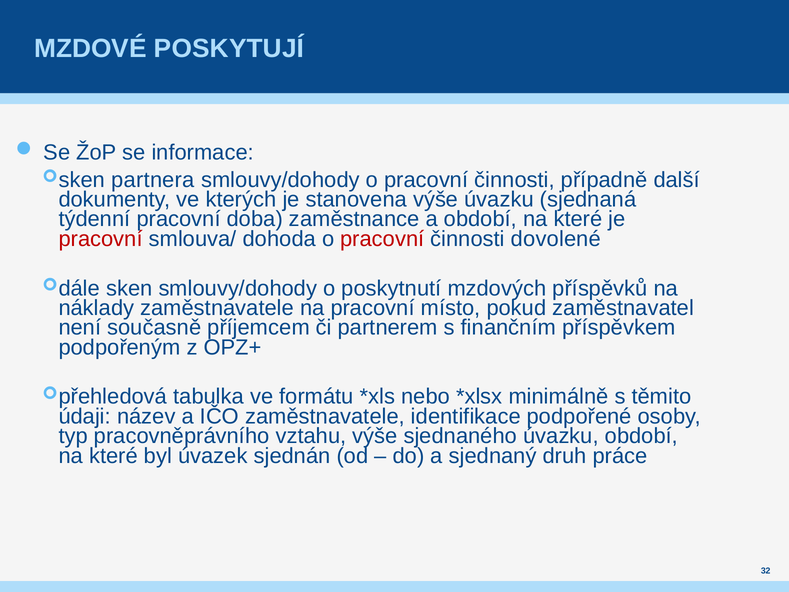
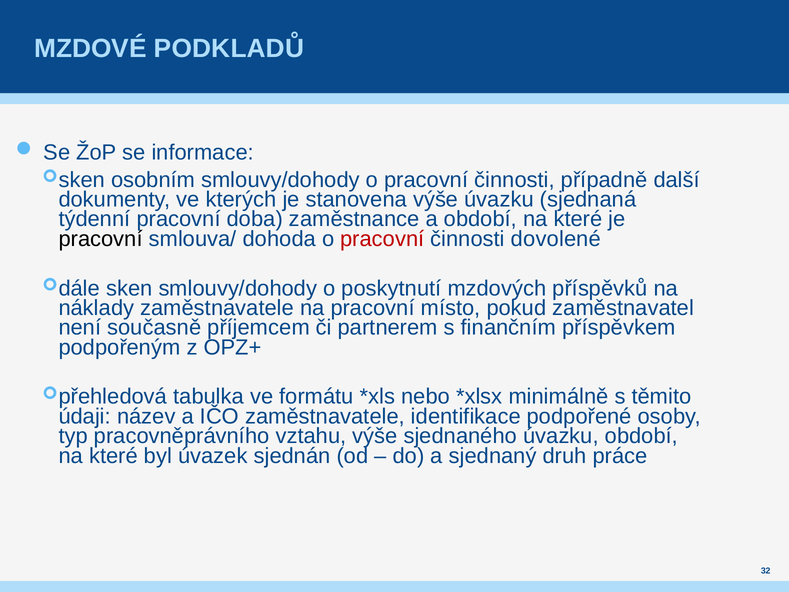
POSKYTUJÍ: POSKYTUJÍ -> PODKLADŮ
partnera: partnera -> osobním
pracovní at (101, 239) colour: red -> black
